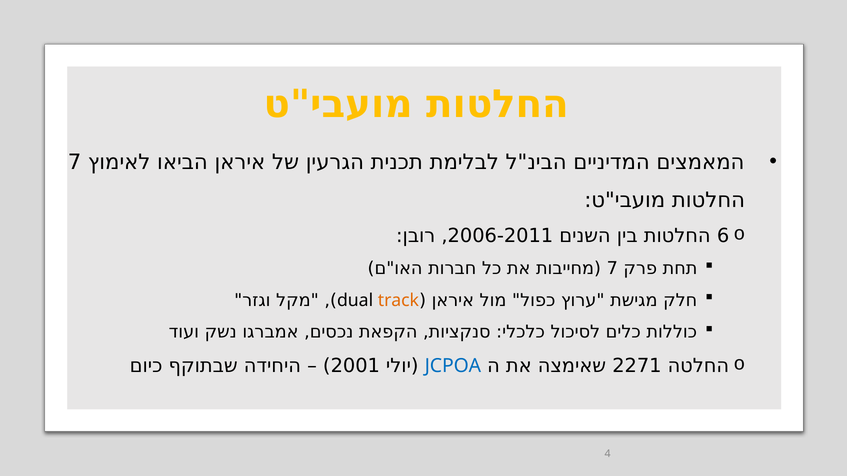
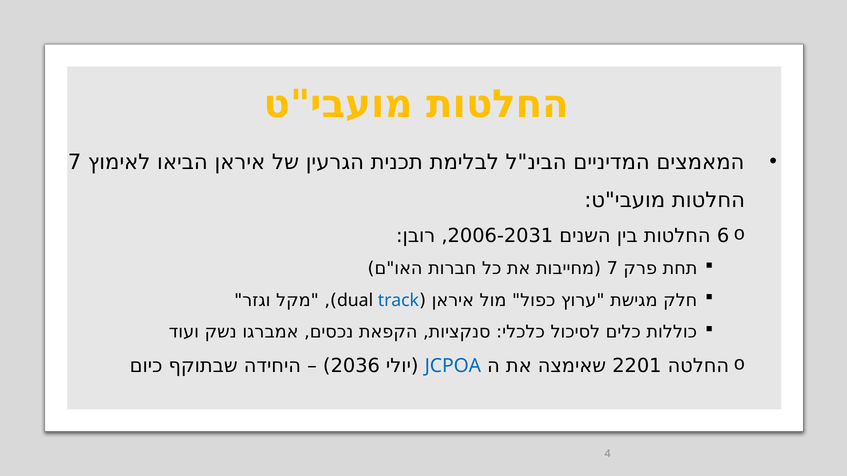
2006-2011: 2006-2011 -> 2006-2031
track colour: orange -> blue
2001: 2001 -> 2036
2271: 2271 -> 2201
